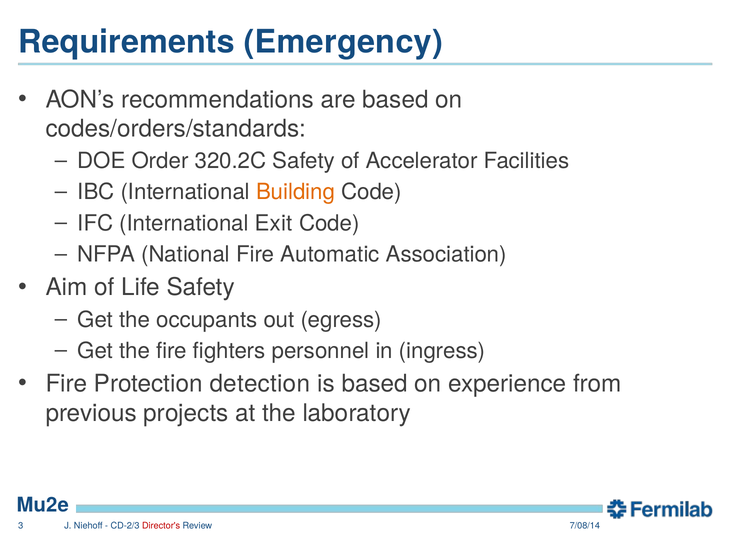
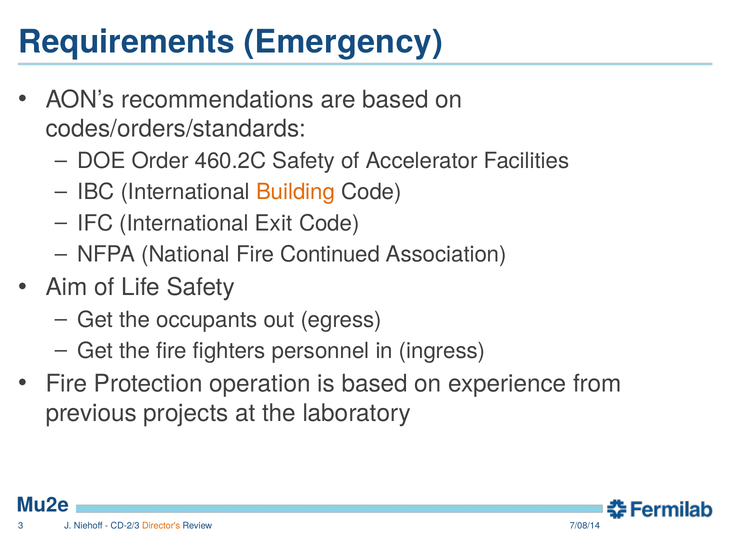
320.2C: 320.2C -> 460.2C
Automatic: Automatic -> Continued
detection: detection -> operation
Director's colour: red -> orange
